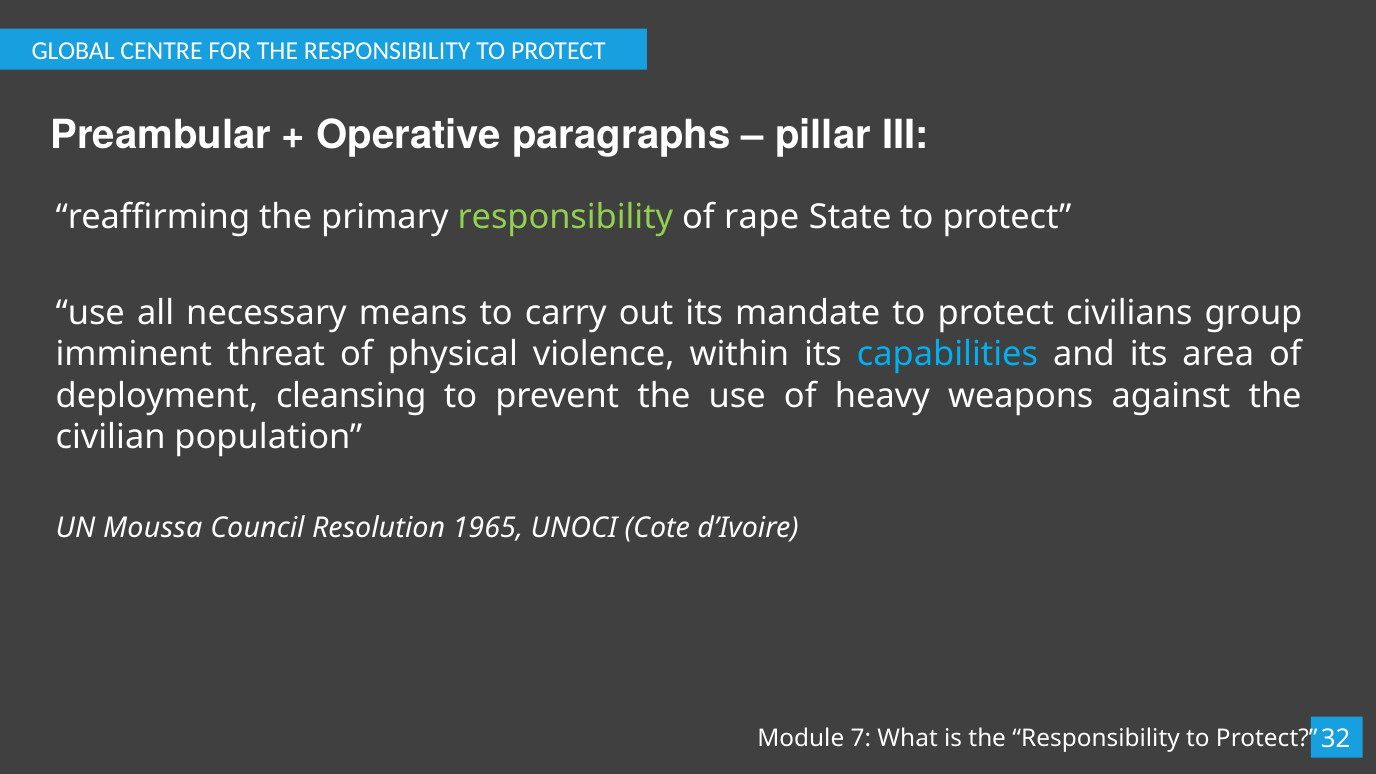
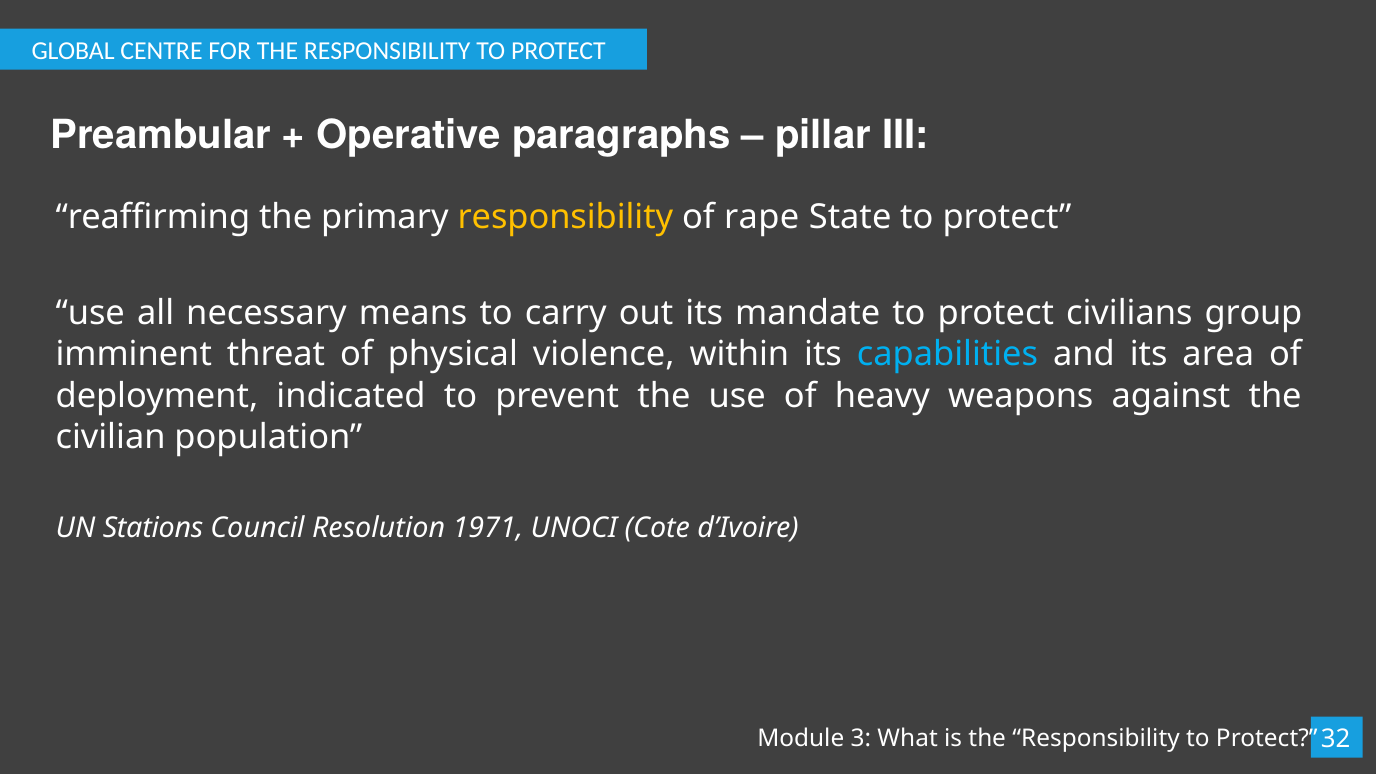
responsibility at (565, 217) colour: light green -> yellow
cleansing: cleansing -> indicated
Moussa: Moussa -> Stations
1965: 1965 -> 1971
7: 7 -> 3
